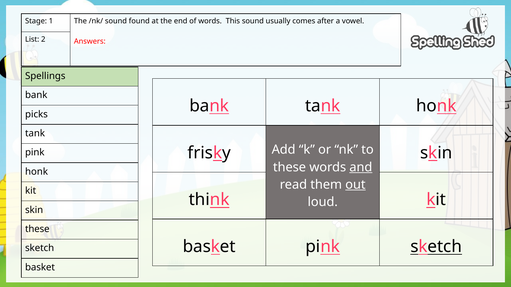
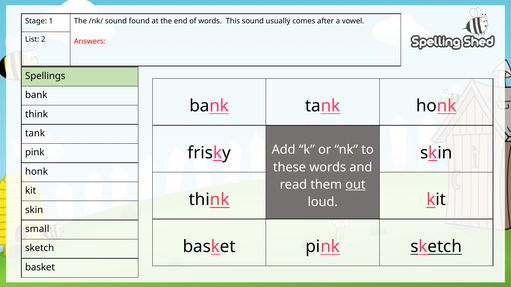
picks at (36, 114): picks -> think
and underline: present -> none
these at (37, 229): these -> small
